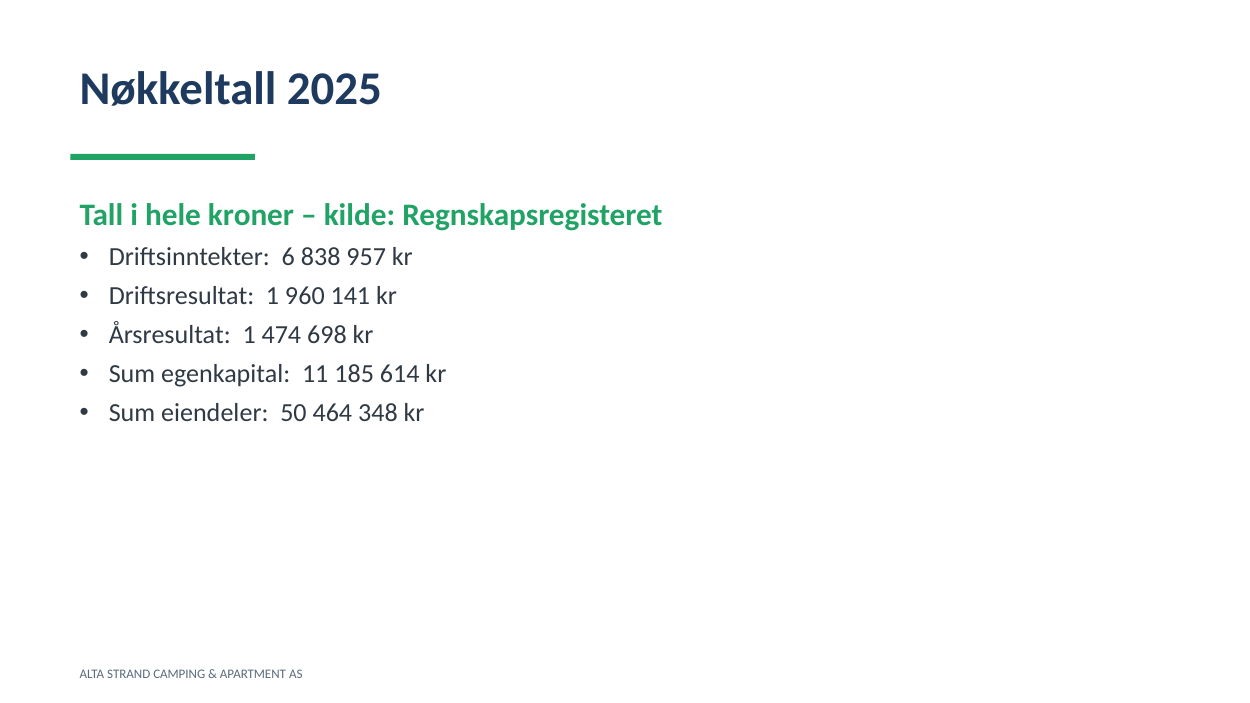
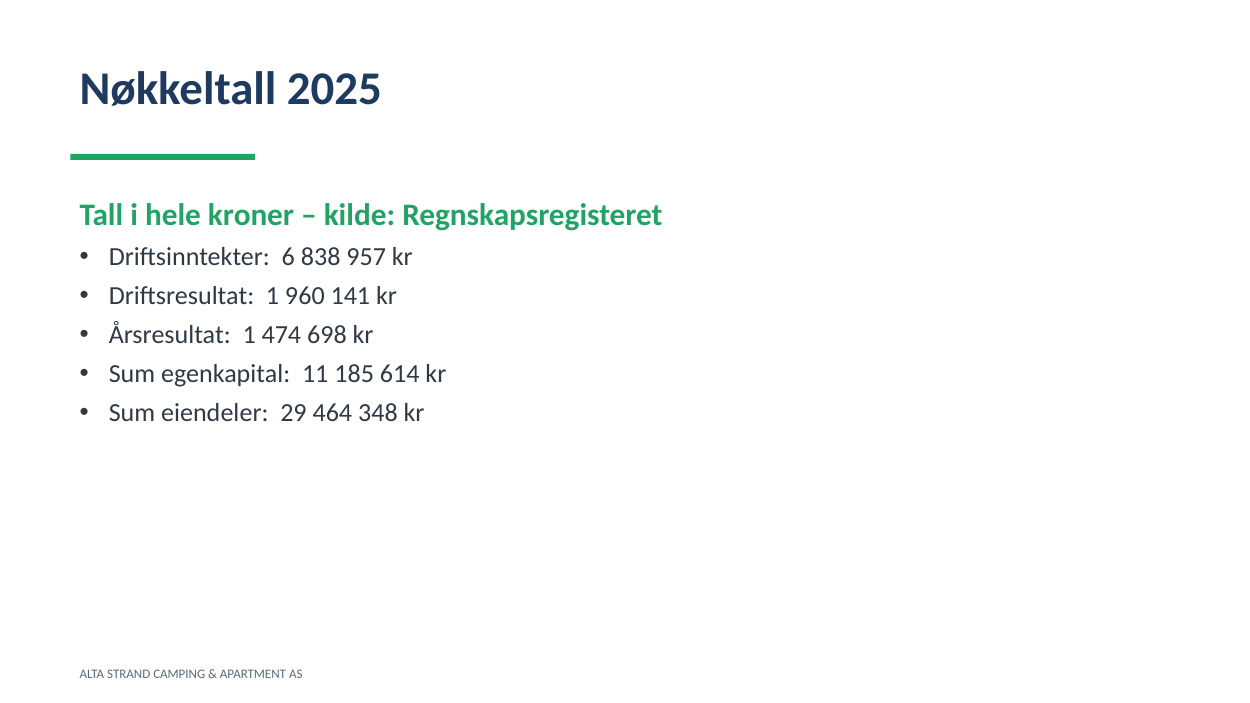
50: 50 -> 29
